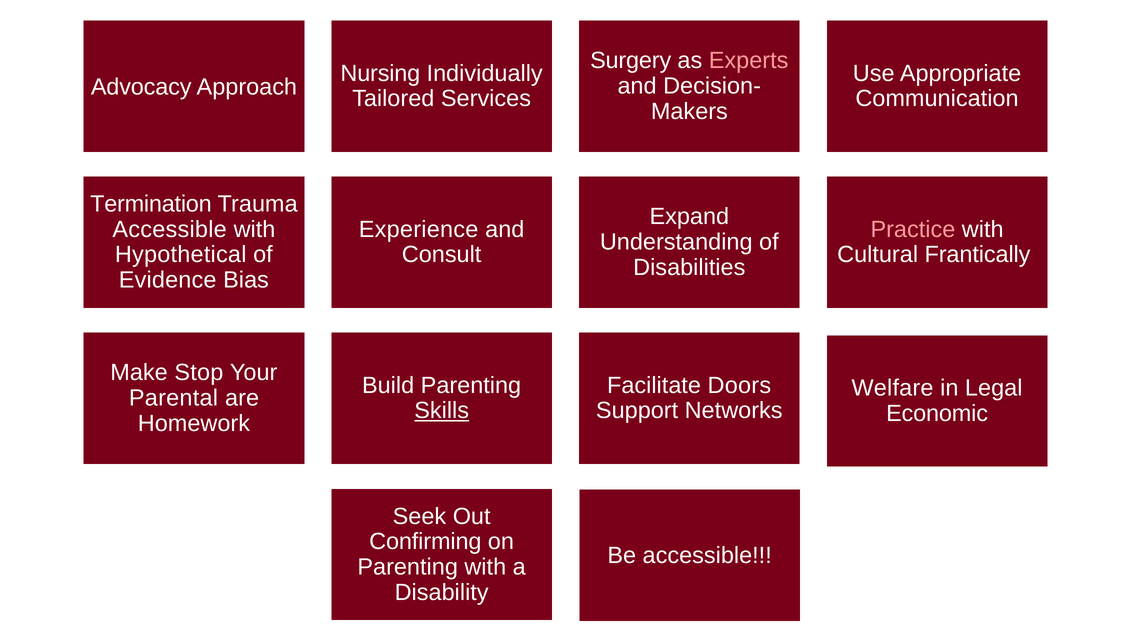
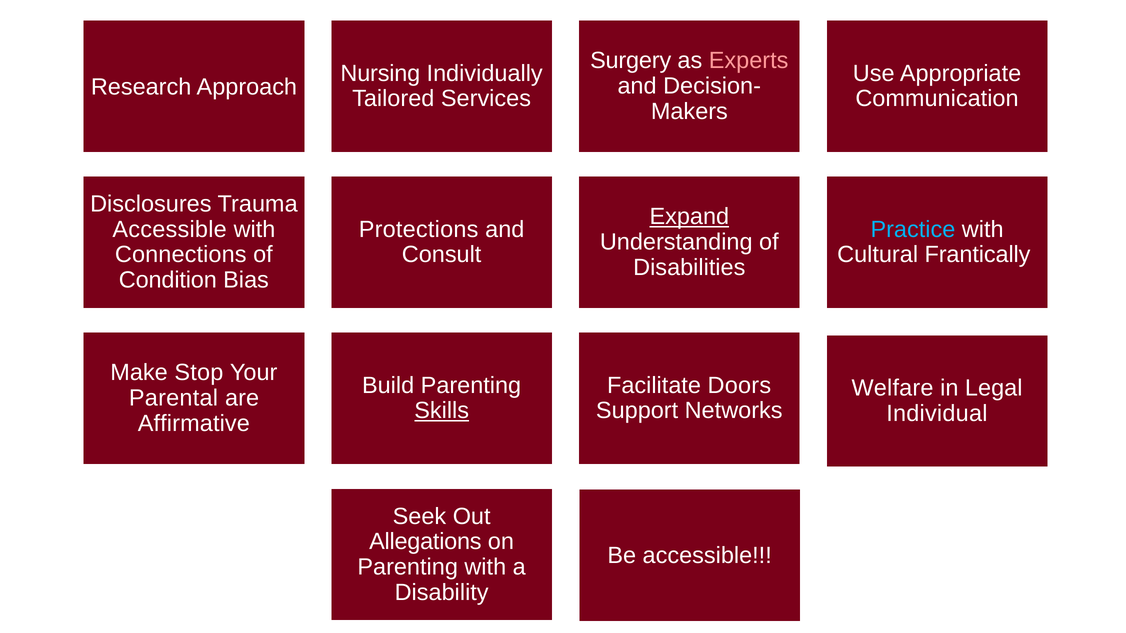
Advocacy: Advocacy -> Research
Termination: Termination -> Disclosures
Expand underline: none -> present
Experience: Experience -> Protections
Practice colour: pink -> light blue
Hypothetical: Hypothetical -> Connections
Evidence: Evidence -> Condition
Economic: Economic -> Individual
Homework: Homework -> Affirmative
Confirming: Confirming -> Allegations
